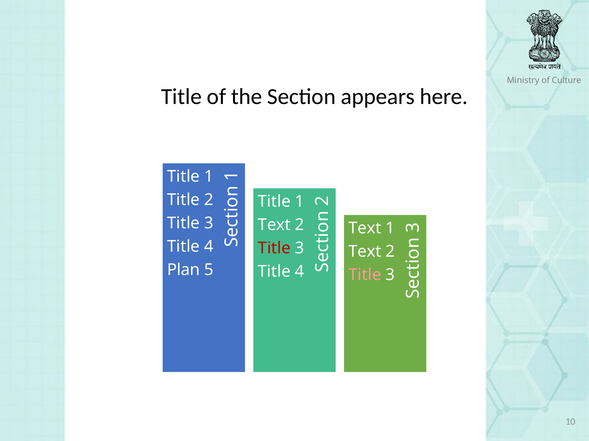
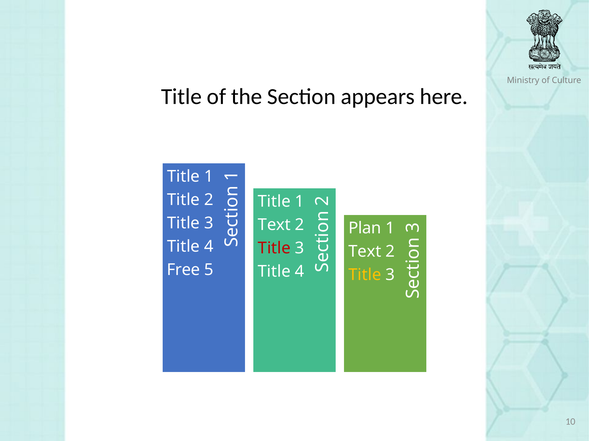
Text at (365, 229): Text -> Plan
Plan: Plan -> Free
Title at (365, 275) colour: pink -> yellow
